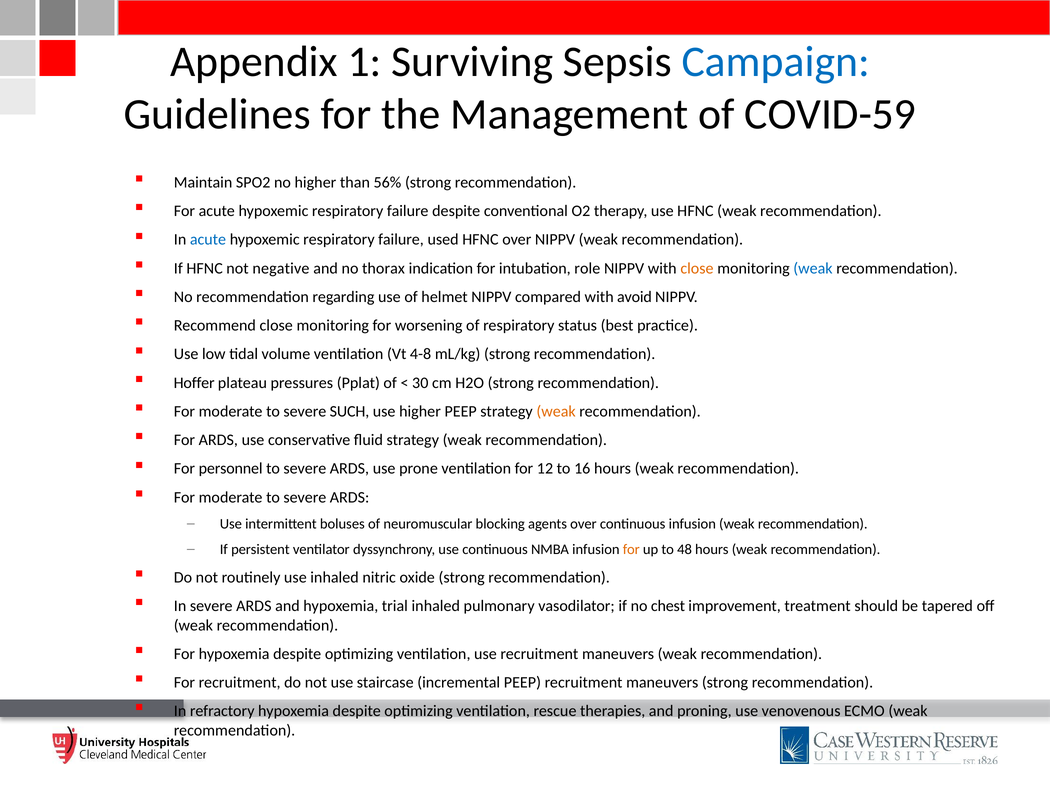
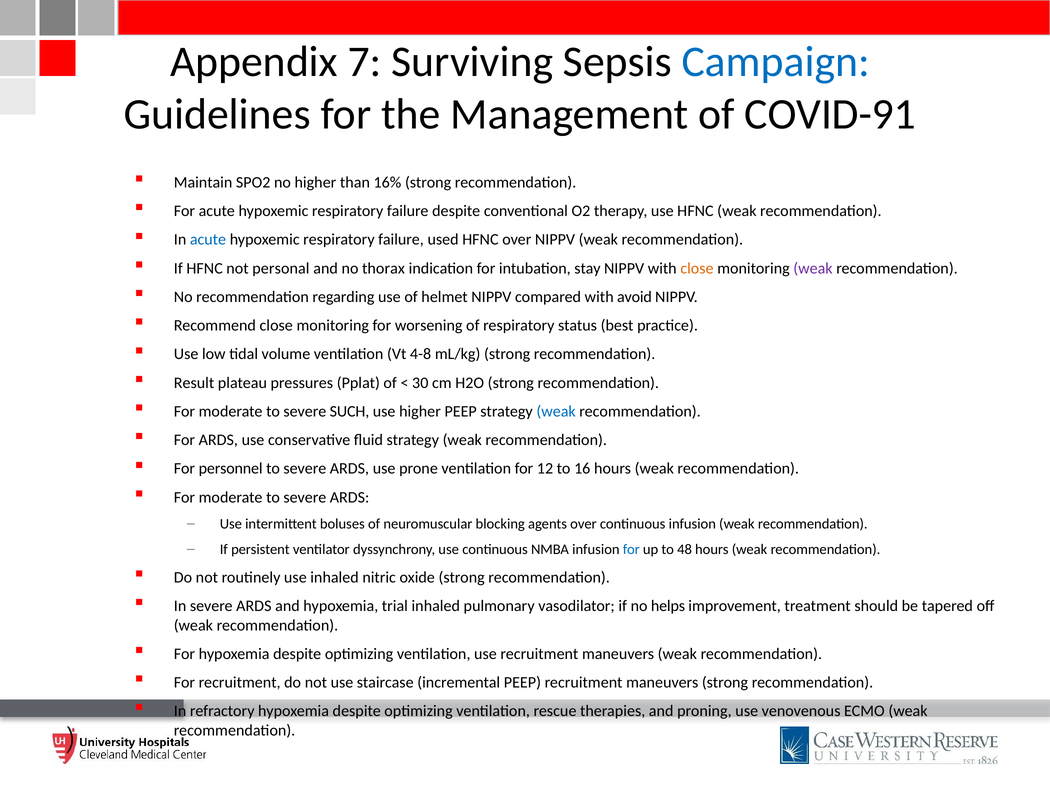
1: 1 -> 7
COVID-59: COVID-59 -> COVID-91
56%: 56% -> 16%
negative: negative -> personal
role: role -> stay
weak at (813, 268) colour: blue -> purple
Hoffer: Hoffer -> Result
weak at (556, 411) colour: orange -> blue
for at (631, 549) colour: orange -> blue
chest: chest -> helps
